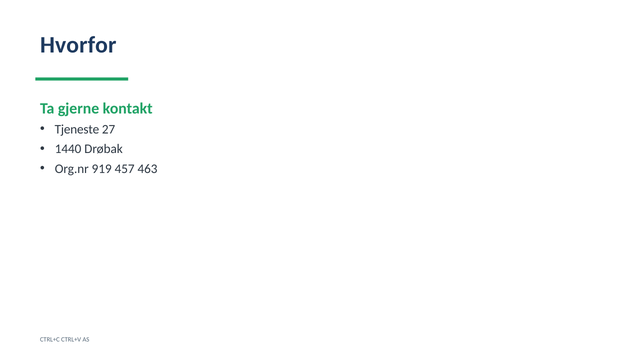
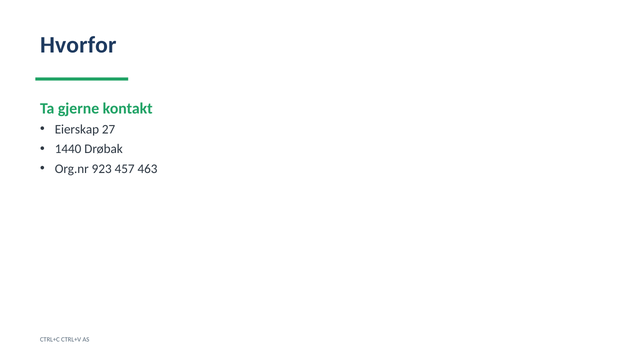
Tjeneste: Tjeneste -> Eierskap
919: 919 -> 923
